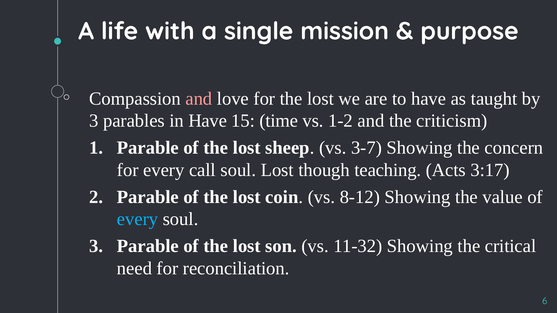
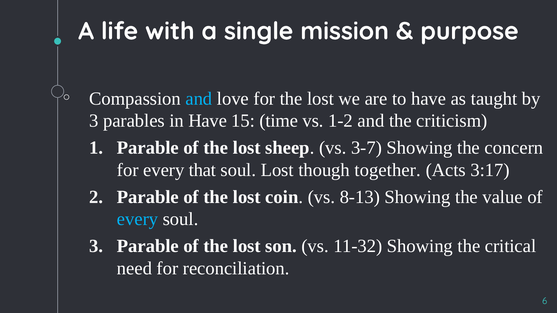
and at (199, 99) colour: pink -> light blue
call: call -> that
teaching: teaching -> together
8-12: 8-12 -> 8-13
